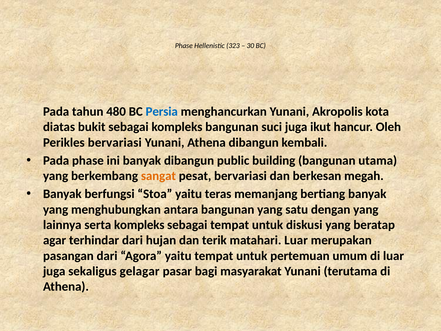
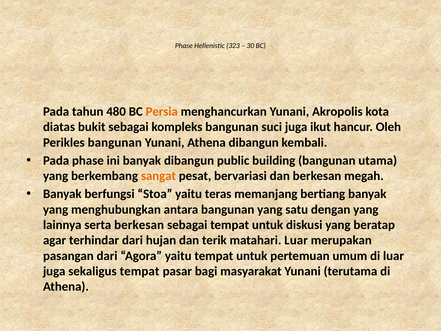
Persia colour: blue -> orange
Perikles bervariasi: bervariasi -> bangunan
serta kompleks: kompleks -> berkesan
sekaligus gelagar: gelagar -> tempat
